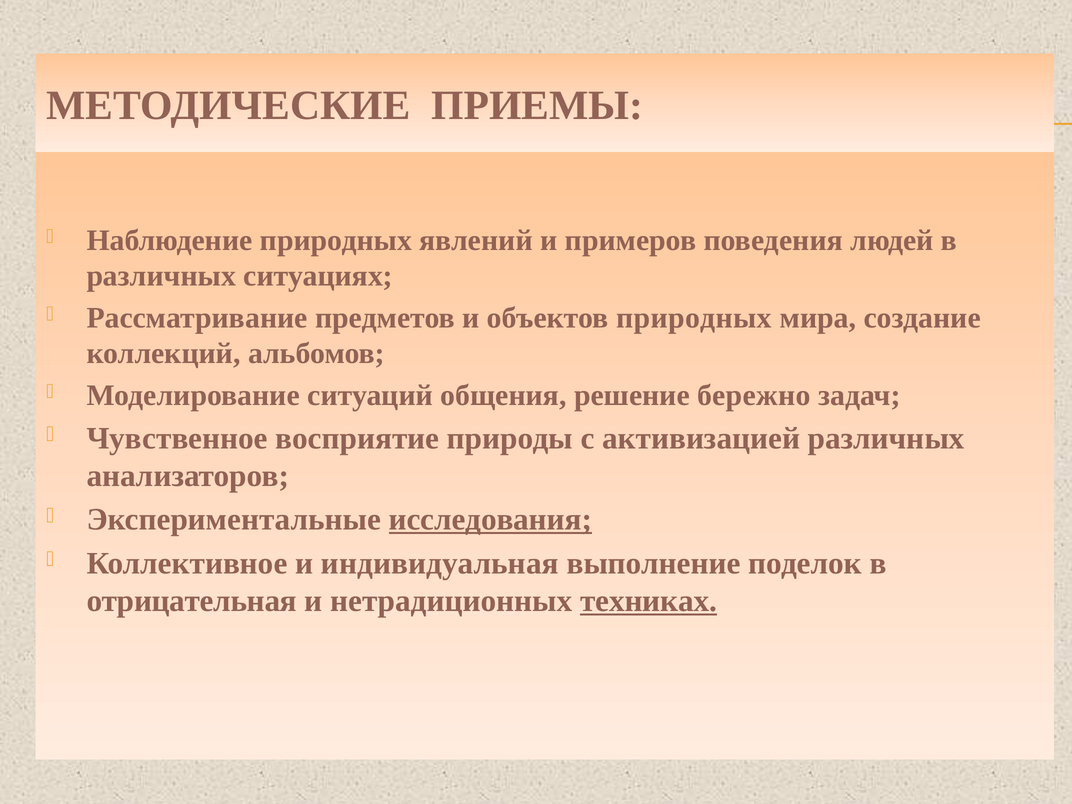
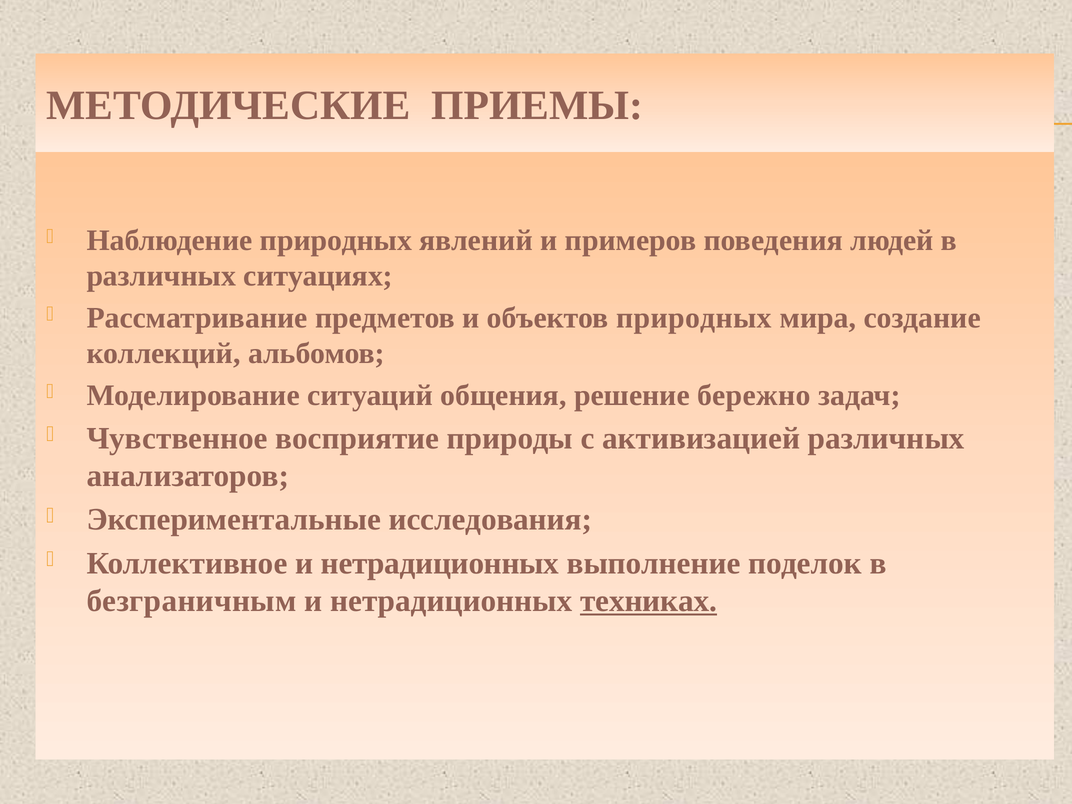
исследования underline: present -> none
Коллективное и индивидуальная: индивидуальная -> нетрадиционных
отрицательная: отрицательная -> безграничным
